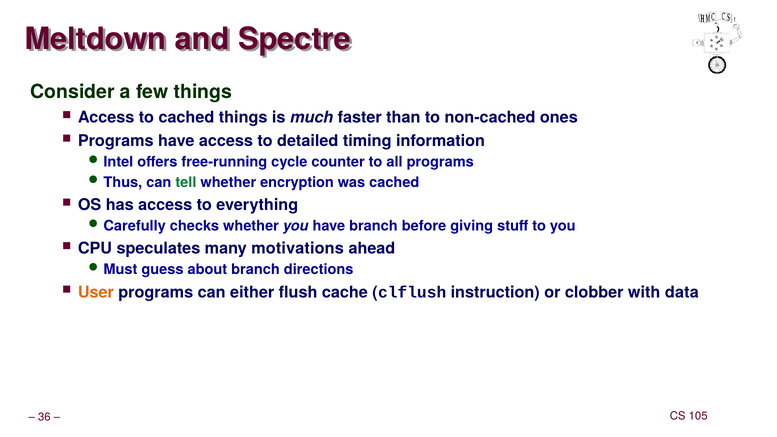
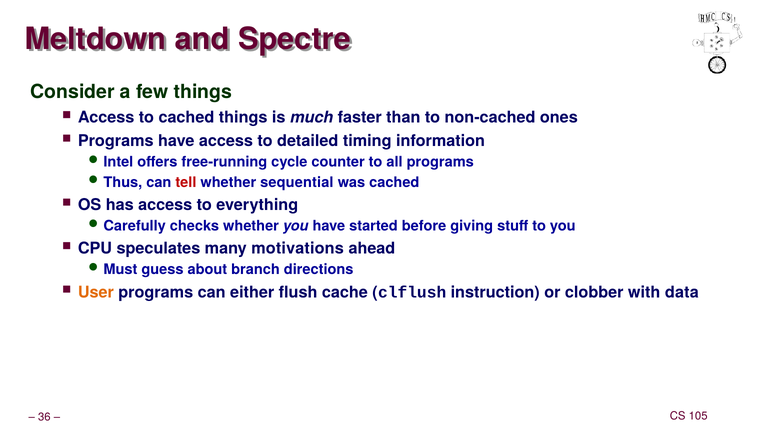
tell colour: green -> red
encryption: encryption -> sequential
have branch: branch -> started
